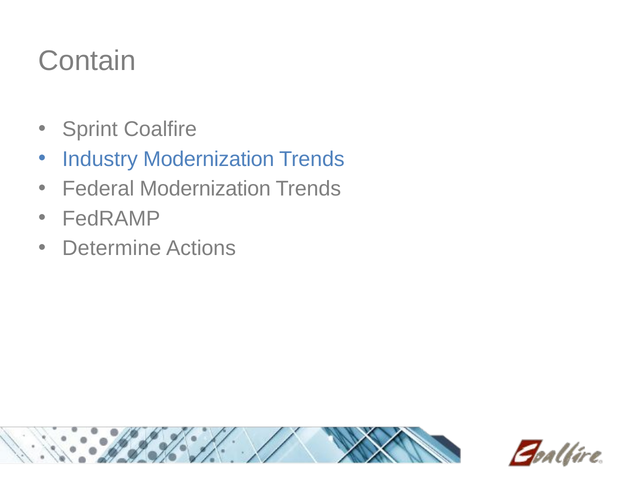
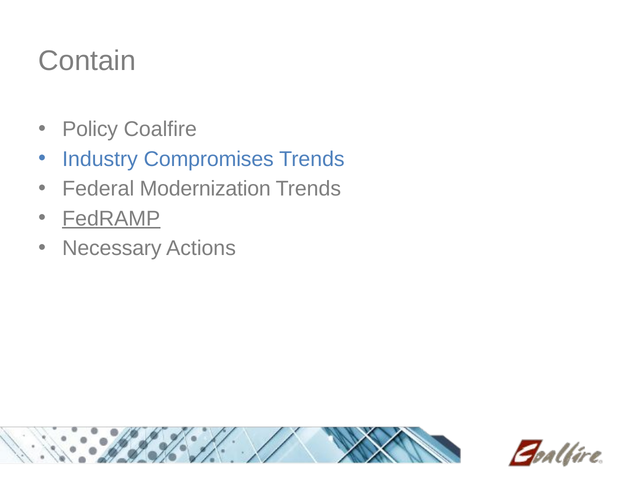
Sprint: Sprint -> Policy
Industry Modernization: Modernization -> Compromises
FedRAMP underline: none -> present
Determine: Determine -> Necessary
